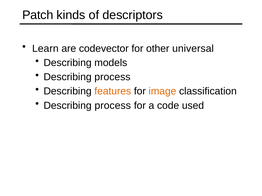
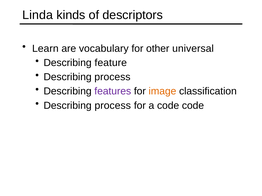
Patch: Patch -> Linda
codevector: codevector -> vocabulary
models: models -> feature
features colour: orange -> purple
code used: used -> code
